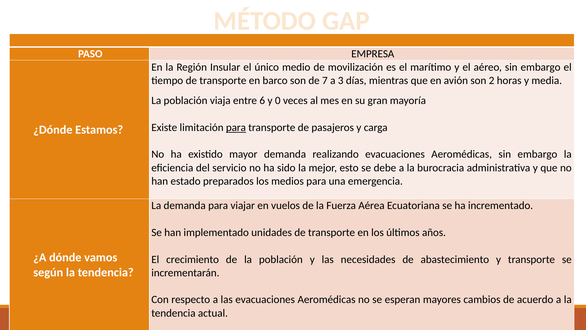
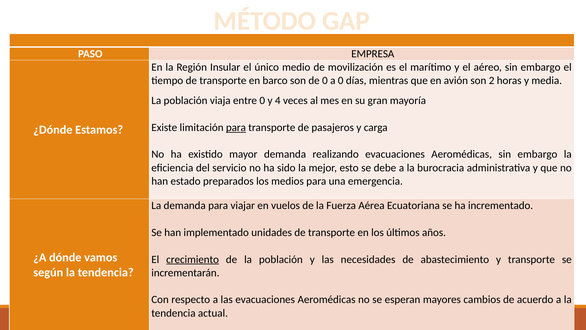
de 7: 7 -> 0
a 3: 3 -> 0
entre 6: 6 -> 0
0: 0 -> 4
crecimiento underline: none -> present
